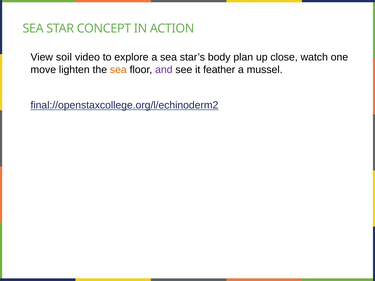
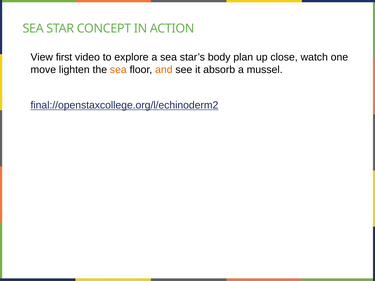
soil: soil -> first
and colour: purple -> orange
feather: feather -> absorb
